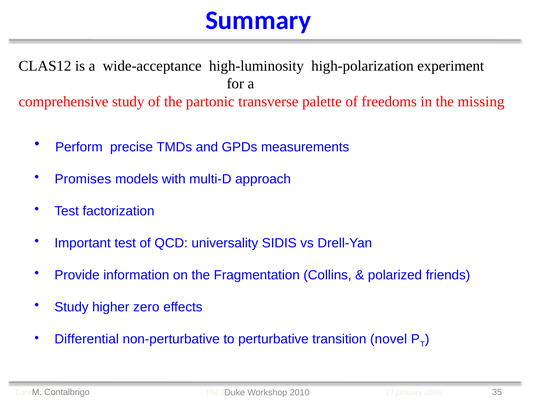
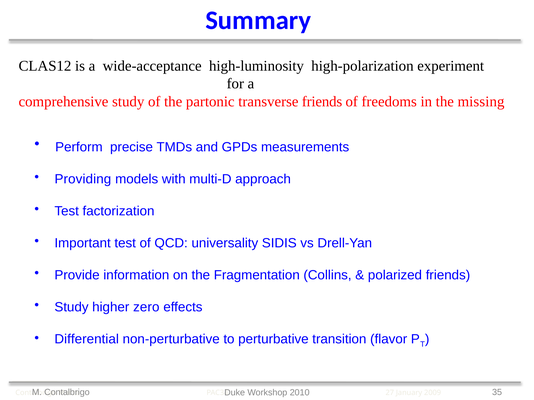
transverse palette: palette -> friends
Promises: Promises -> Providing
novel: novel -> flavor
